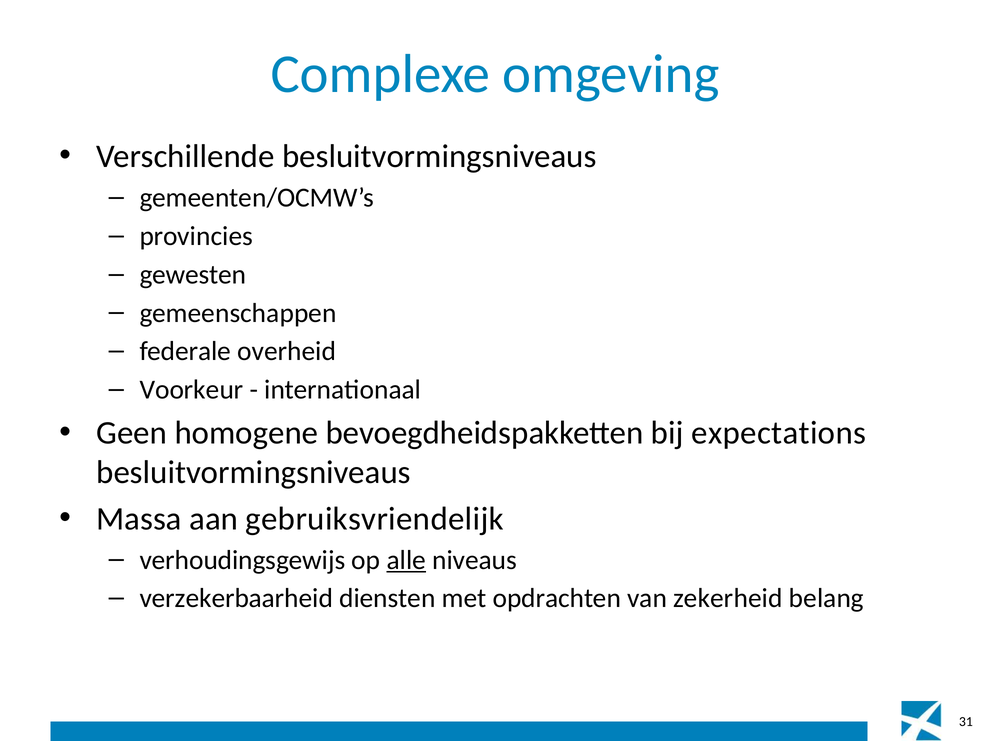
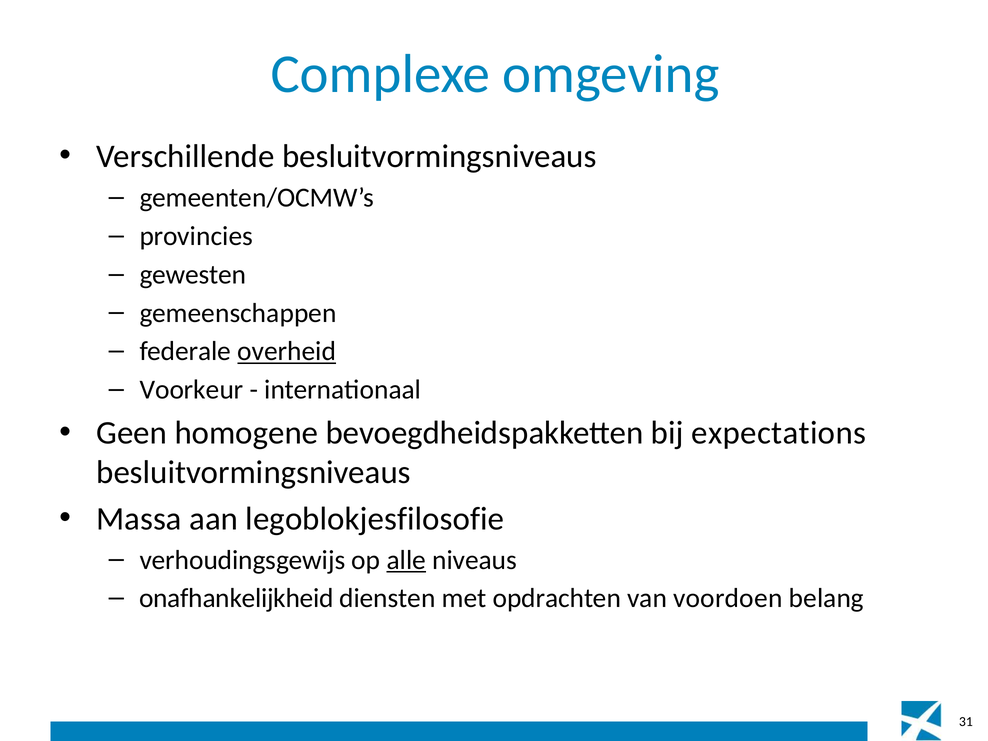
overheid underline: none -> present
gebruiksvriendelijk: gebruiksvriendelijk -> legoblokjesfilosofie
verzekerbaarheid: verzekerbaarheid -> onafhankelijkheid
zekerheid: zekerheid -> voordoen
